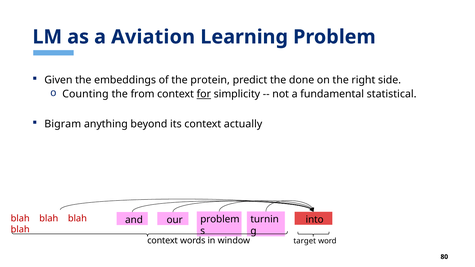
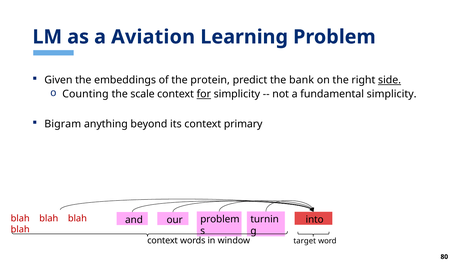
done: done -> bank
side underline: none -> present
from: from -> scale
fundamental statistical: statistical -> simplicity
actually: actually -> primary
